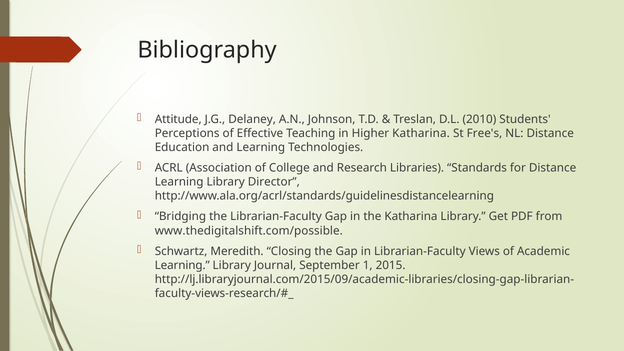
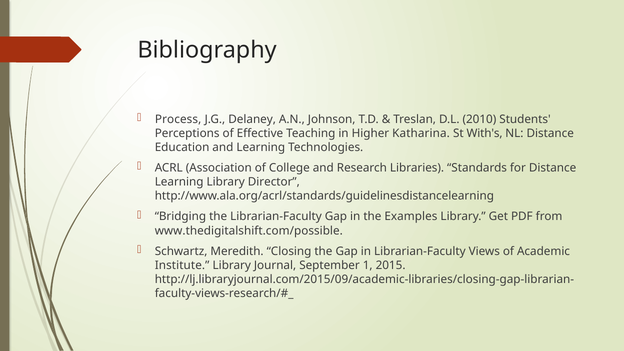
Attitude: Attitude -> Process
Free's: Free's -> With's
the Katharina: Katharina -> Examples
Learning at (182, 265): Learning -> Institute
